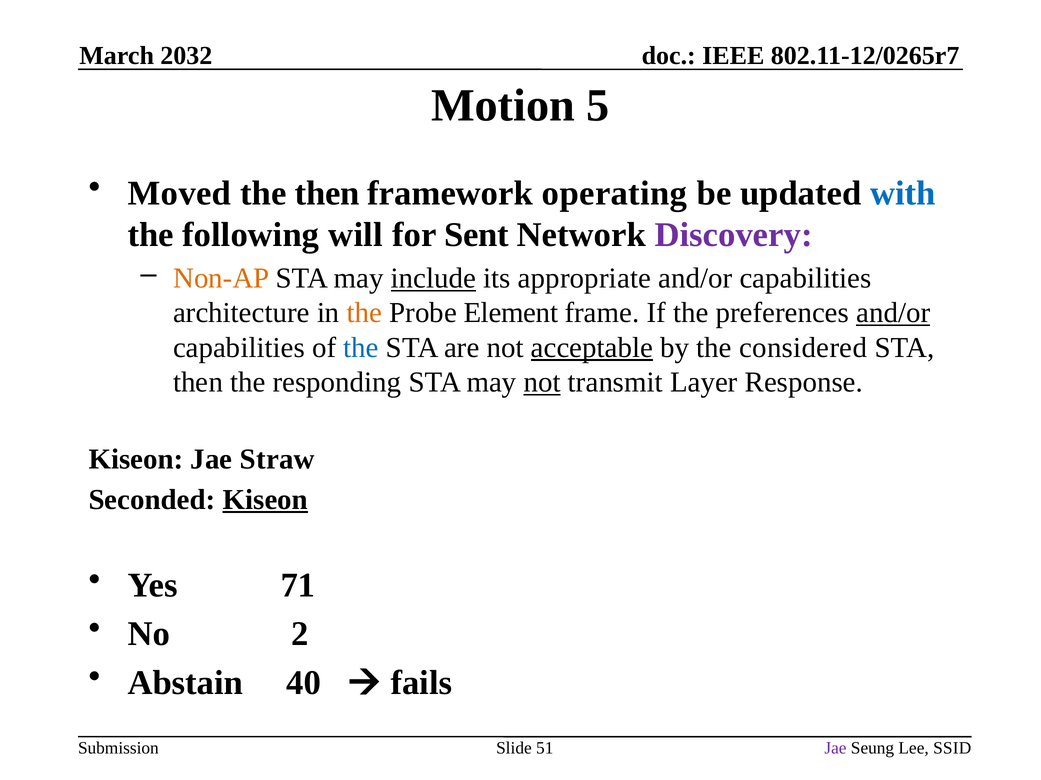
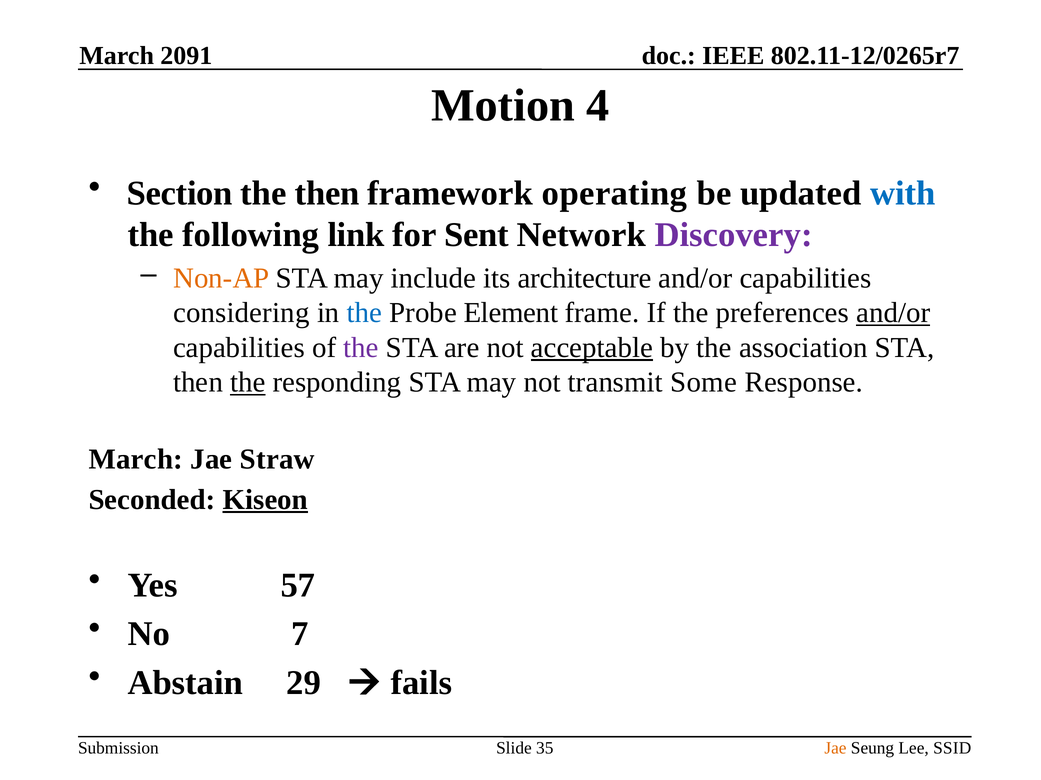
2032: 2032 -> 2091
5: 5 -> 4
Moved: Moved -> Section
will: will -> link
include underline: present -> none
appropriate: appropriate -> architecture
architecture: architecture -> considering
the at (364, 313) colour: orange -> blue
the at (361, 348) colour: blue -> purple
considered: considered -> association
the at (248, 383) underline: none -> present
not at (542, 383) underline: present -> none
Layer: Layer -> Some
Kiseon at (136, 460): Kiseon -> March
71: 71 -> 57
2: 2 -> 7
40: 40 -> 29
51: 51 -> 35
Jae at (836, 749) colour: purple -> orange
